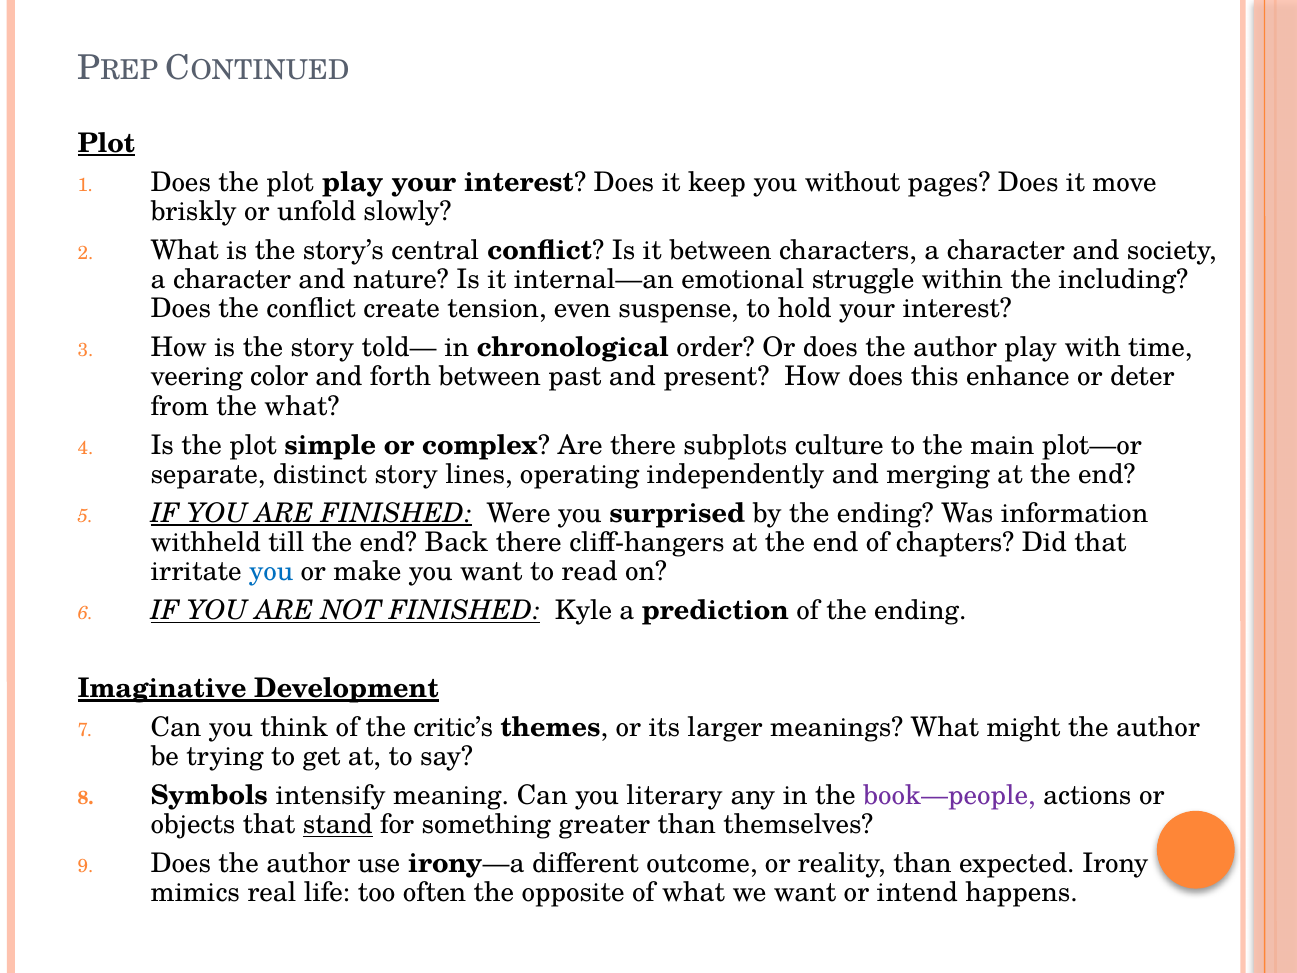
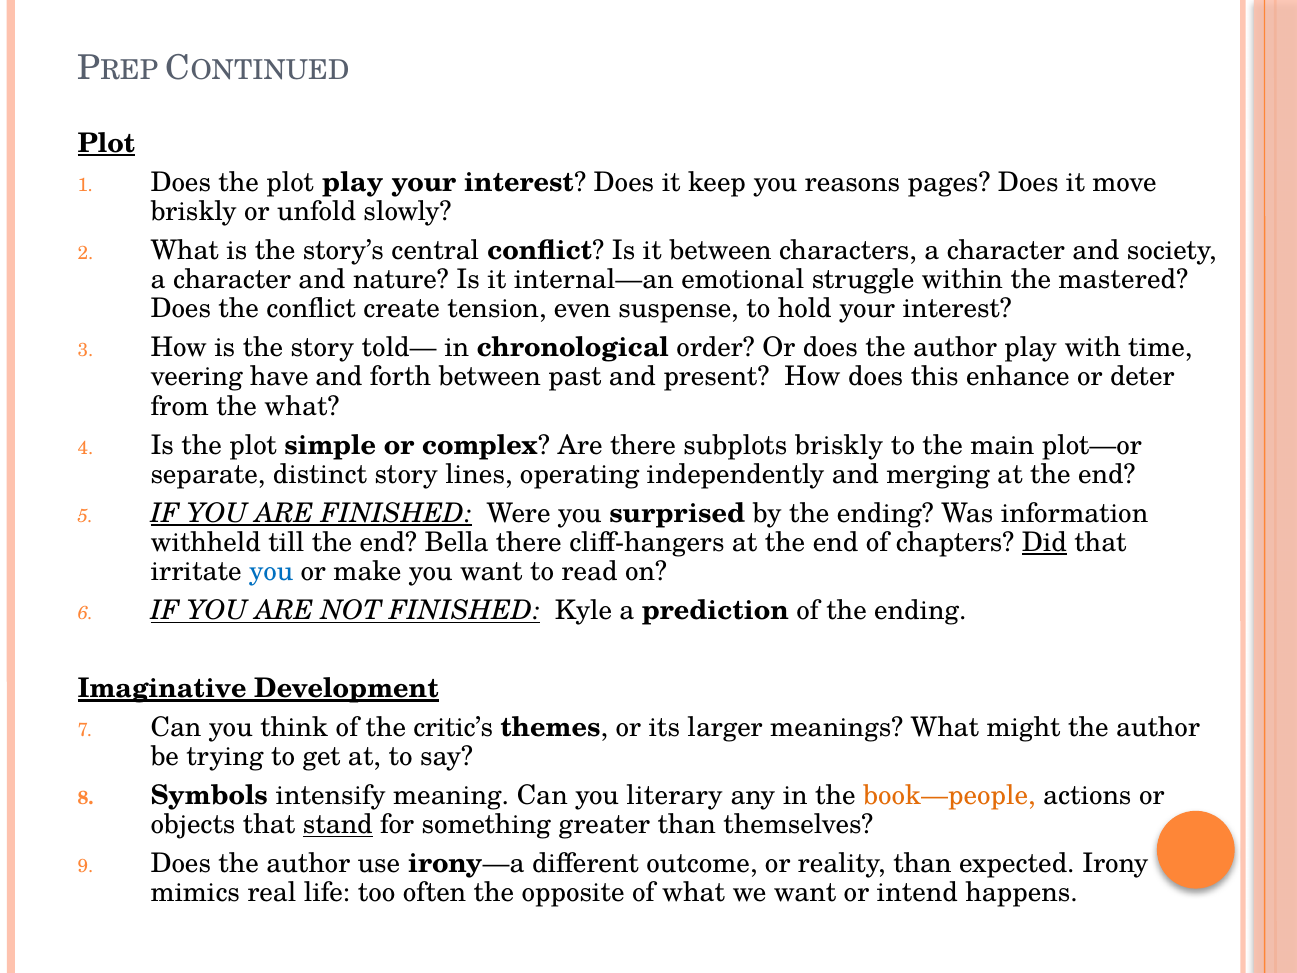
without: without -> reasons
including: including -> mastered
color: color -> have
subplots culture: culture -> briskly
Back: Back -> Bella
Did underline: none -> present
book—people colour: purple -> orange
